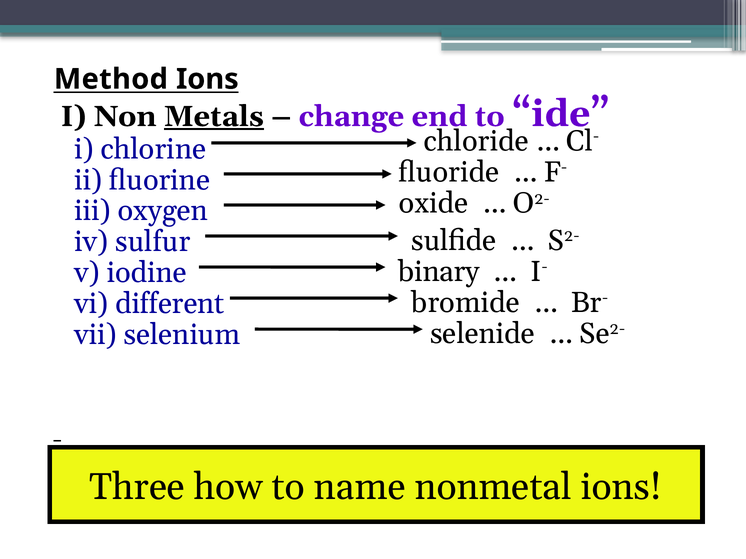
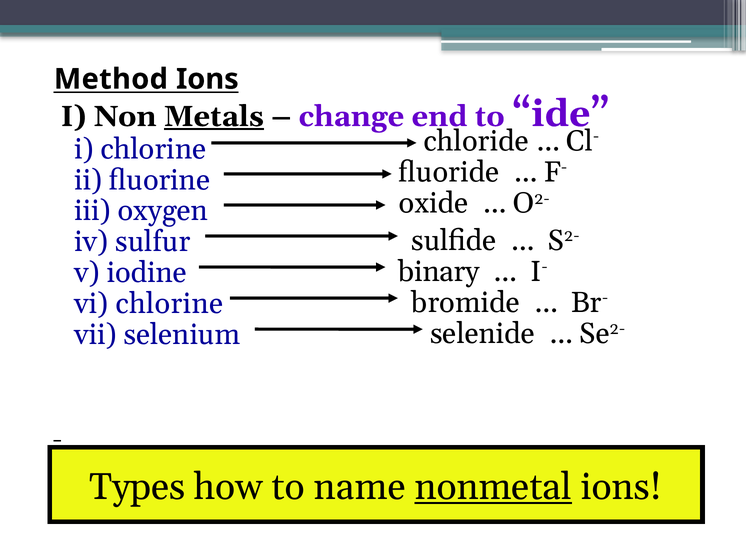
vi different: different -> chlorine
Three: Three -> Types
nonmetal underline: none -> present
